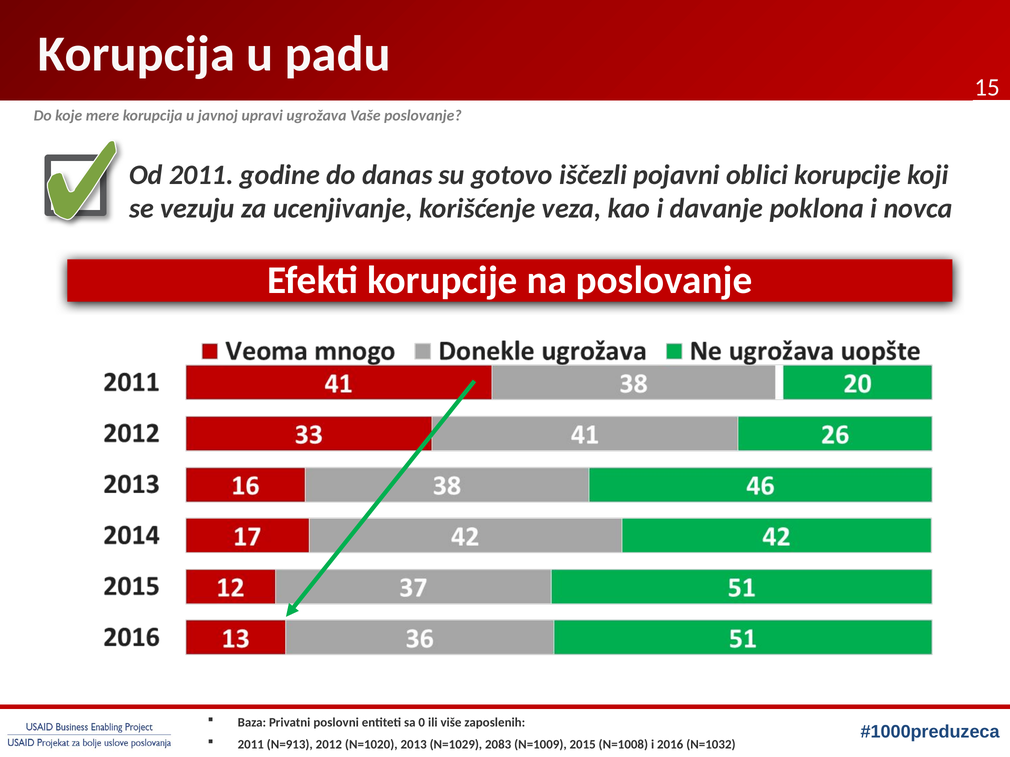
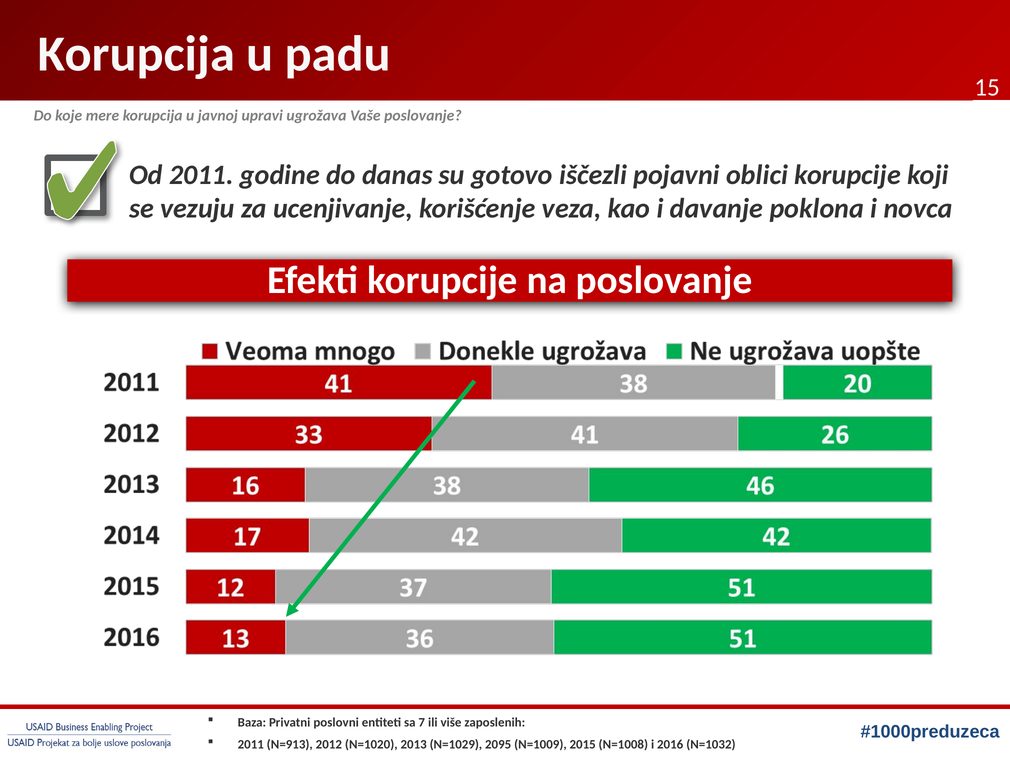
0: 0 -> 7
2083: 2083 -> 2095
